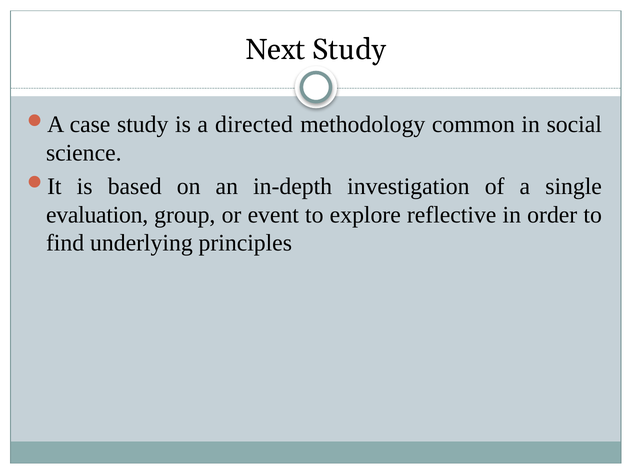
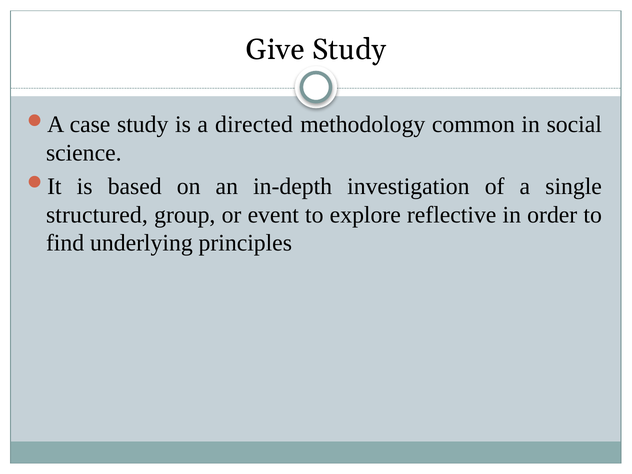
Next: Next -> Give
evaluation: evaluation -> structured
